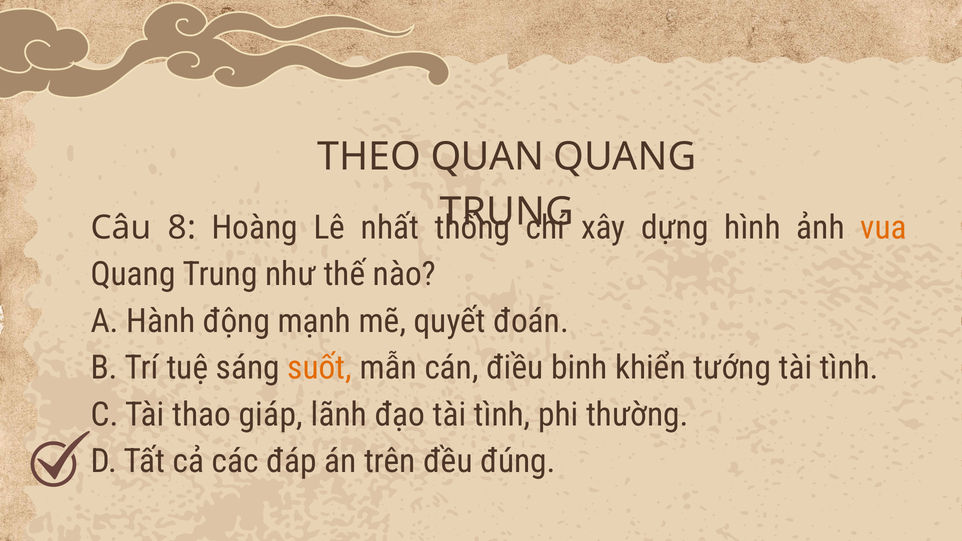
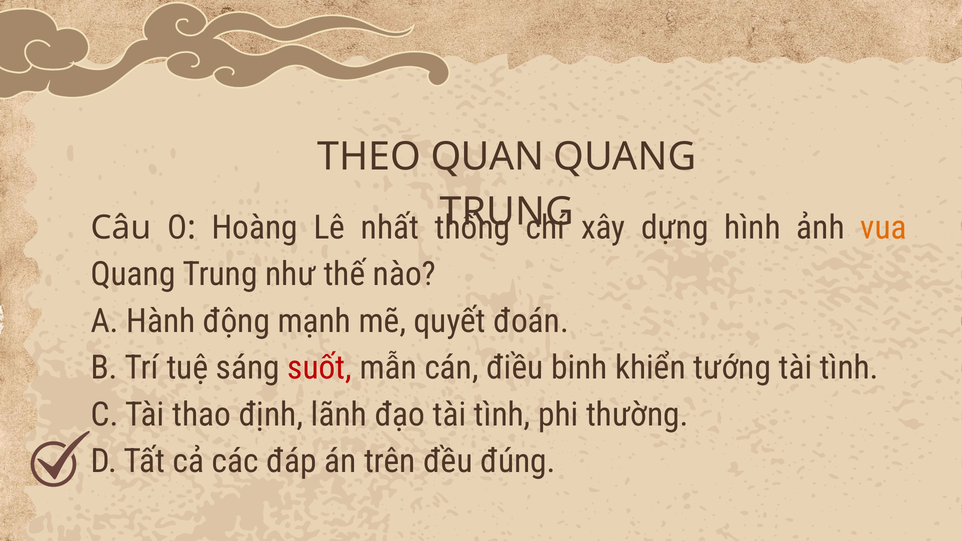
8: 8 -> 0
suốt colour: orange -> red
giáp: giáp -> định
